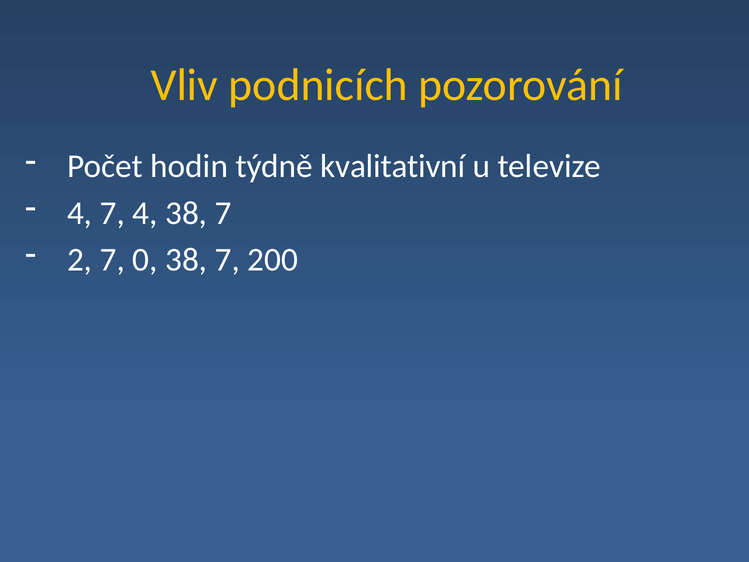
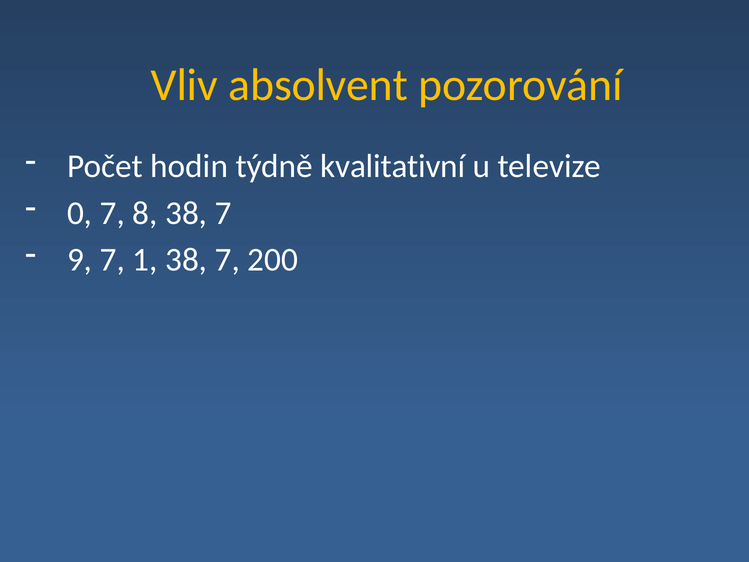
podnicích: podnicích -> absolvent
4 at (80, 213): 4 -> 0
7 4: 4 -> 8
2: 2 -> 9
0: 0 -> 1
